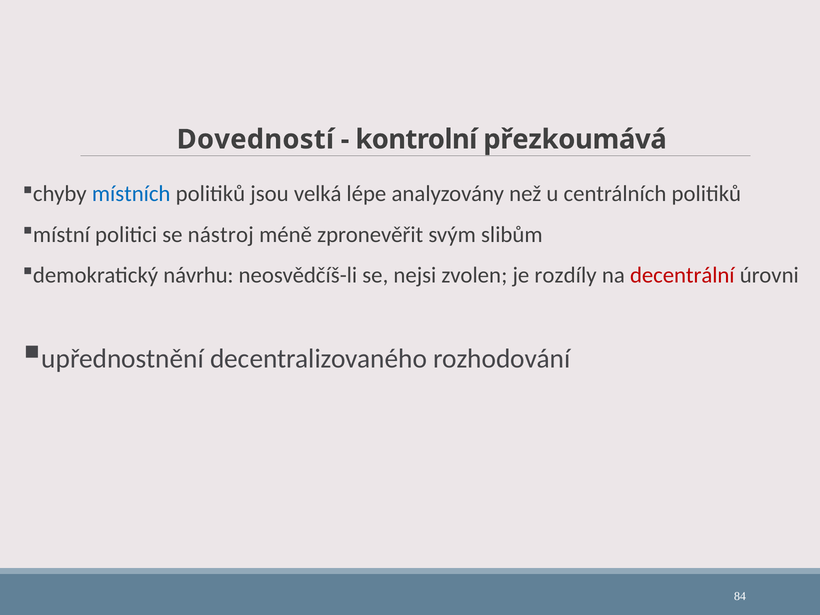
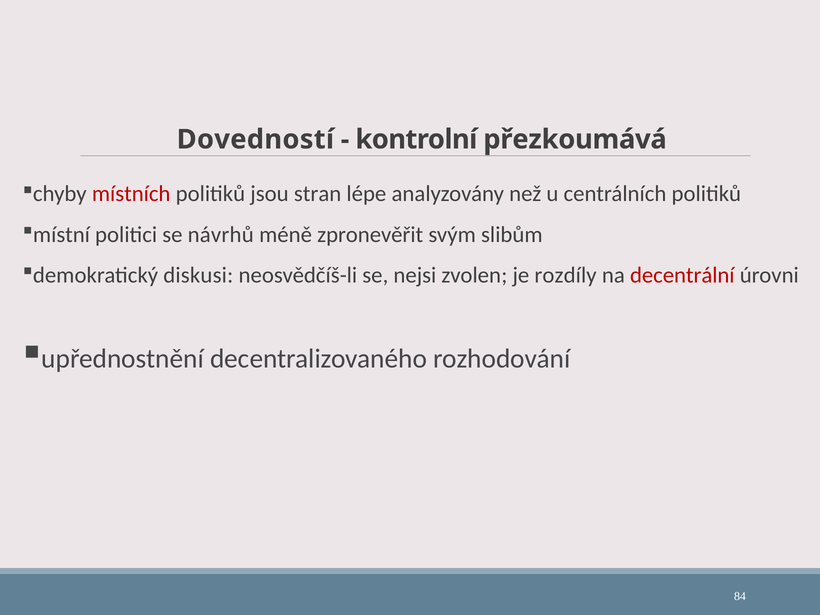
místních colour: blue -> red
velká: velká -> stran
nástroj: nástroj -> návrhů
návrhu: návrhu -> diskusi
